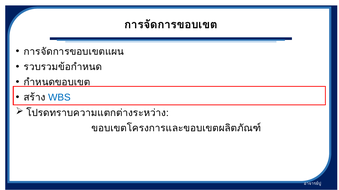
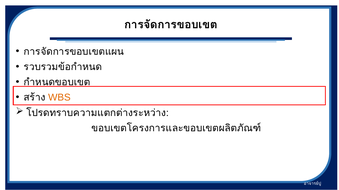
WBS colour: blue -> orange
